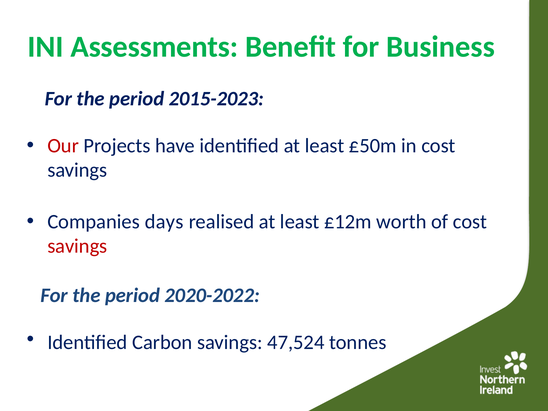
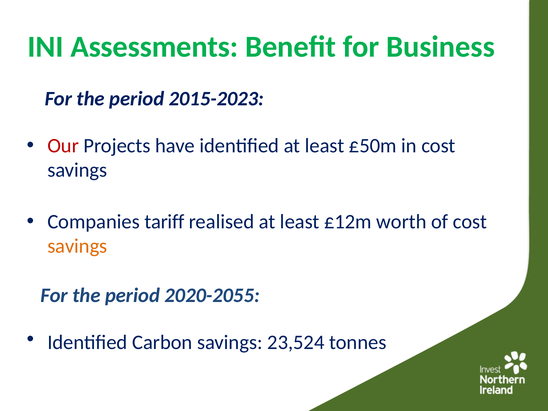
days: days -> tariff
savings at (77, 246) colour: red -> orange
2020-2022: 2020-2022 -> 2020-2055
47,524: 47,524 -> 23,524
